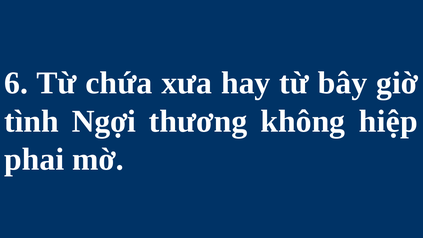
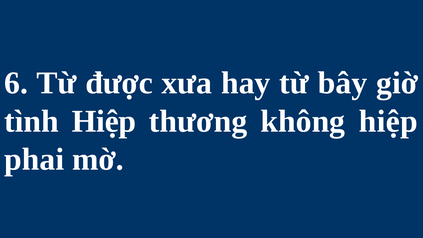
chứa: chứa -> được
tình Ngợi: Ngợi -> Hiệp
